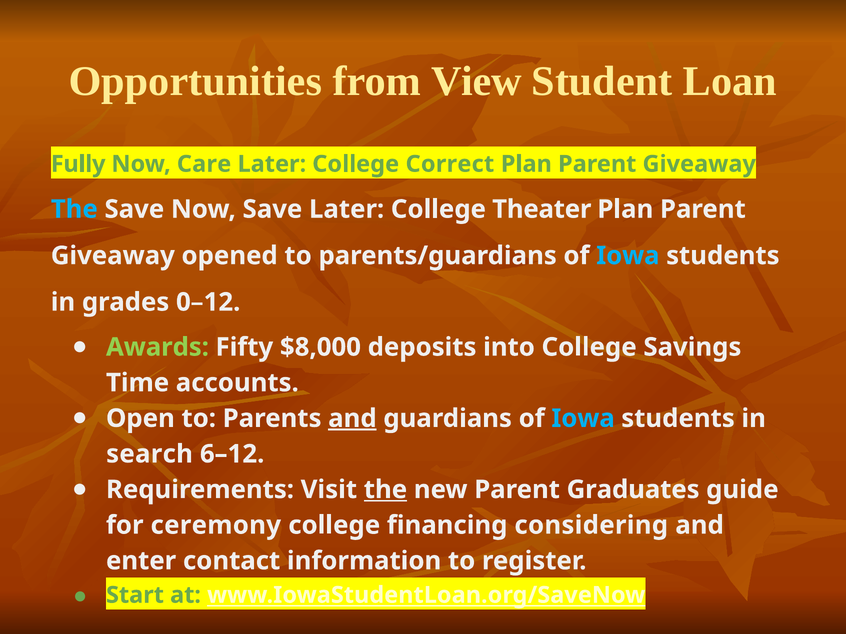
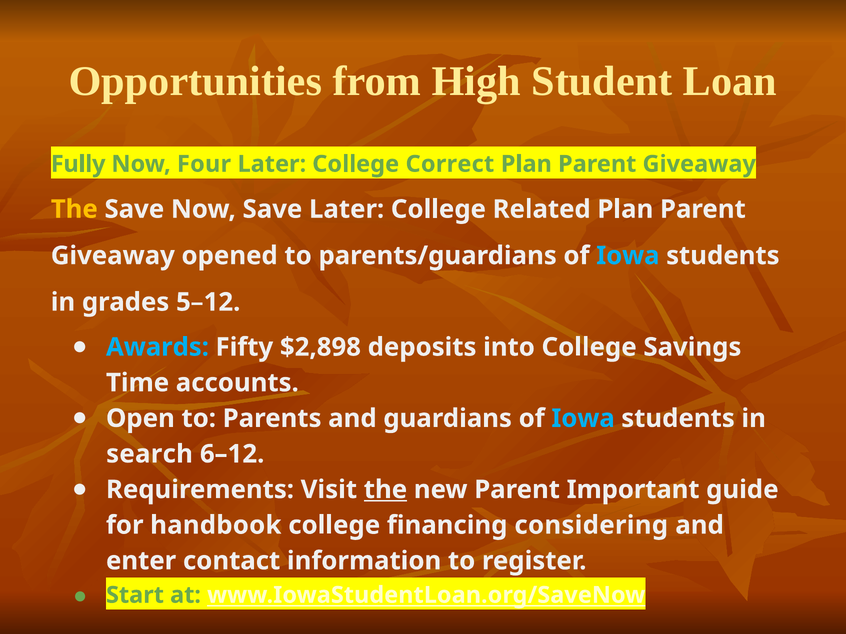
View: View -> High
Care: Care -> Four
The at (74, 209) colour: light blue -> yellow
Theater: Theater -> Related
0–12: 0–12 -> 5–12
Awards colour: light green -> light blue
$8,000: $8,000 -> $2,898
and at (352, 419) underline: present -> none
Graduates: Graduates -> Important
ceremony: ceremony -> handbook
